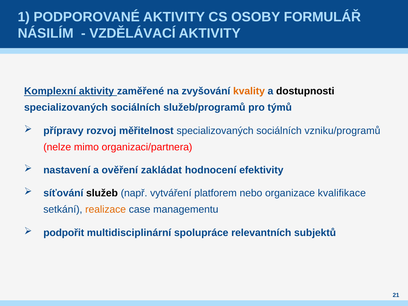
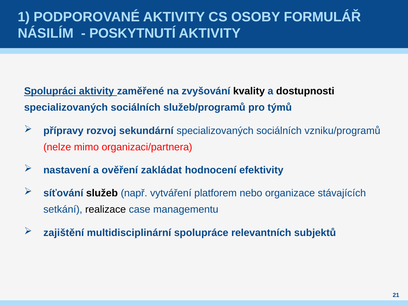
VZDĚLÁVACÍ: VZDĚLÁVACÍ -> POSKYTNUTÍ
Komplexní: Komplexní -> Spolupráci
kvality colour: orange -> black
měřitelnost: měřitelnost -> sekundární
kvalifikace: kvalifikace -> stávajících
realizace colour: orange -> black
podpořit: podpořit -> zajištění
